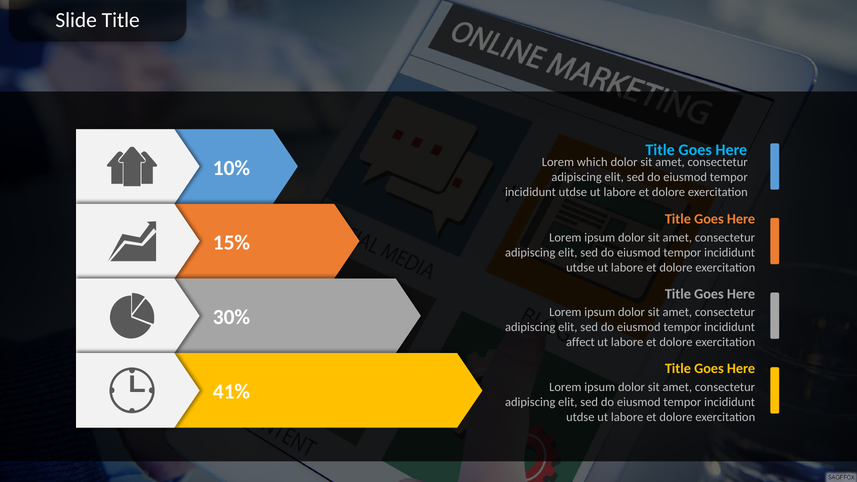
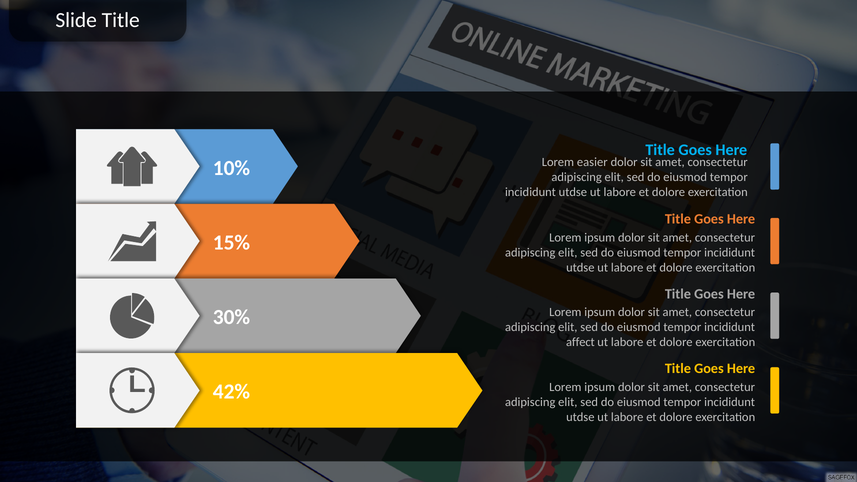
which: which -> easier
41%: 41% -> 42%
